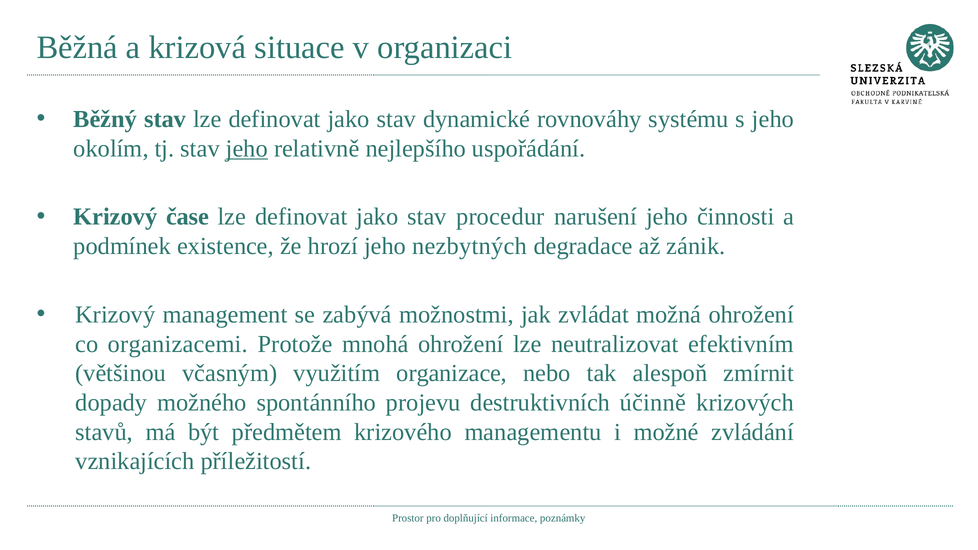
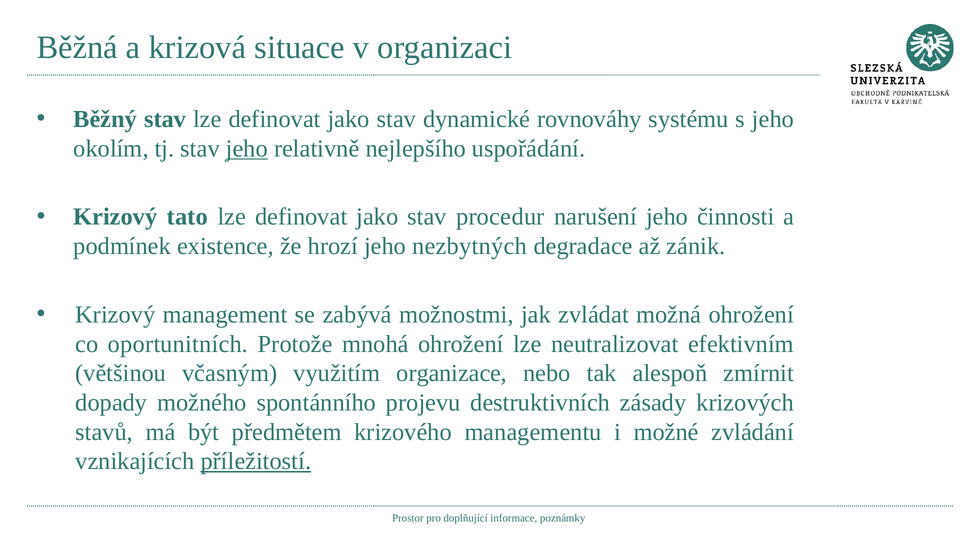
čase: čase -> tato
organizacemi: organizacemi -> oportunitních
účinně: účinně -> zásady
příležitostí underline: none -> present
